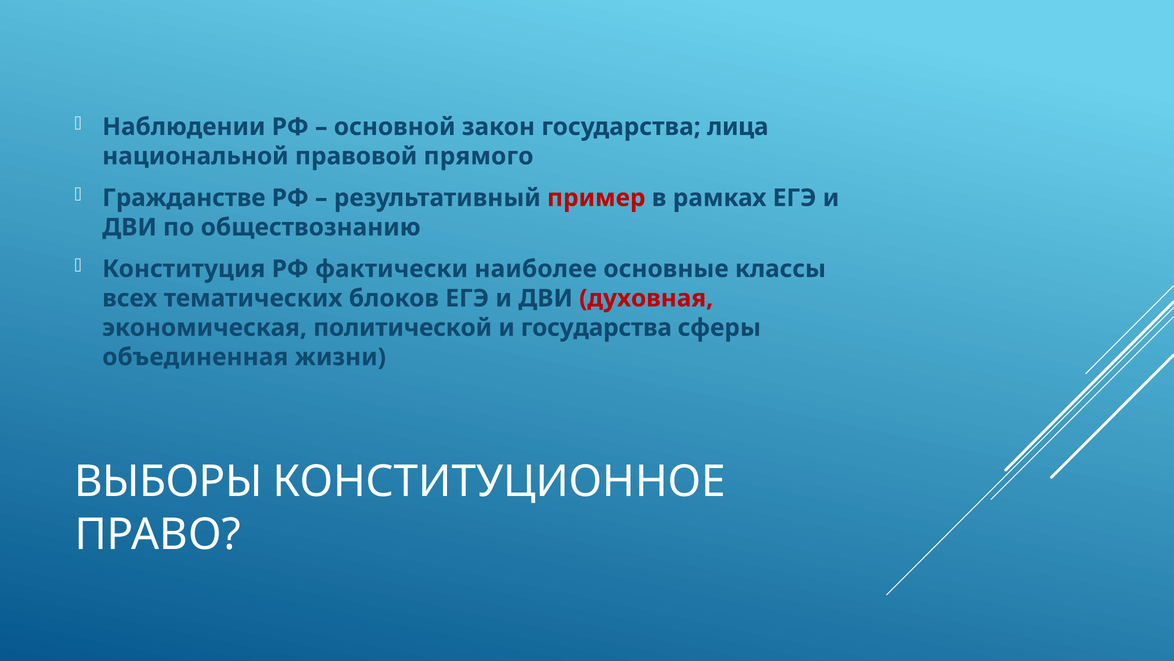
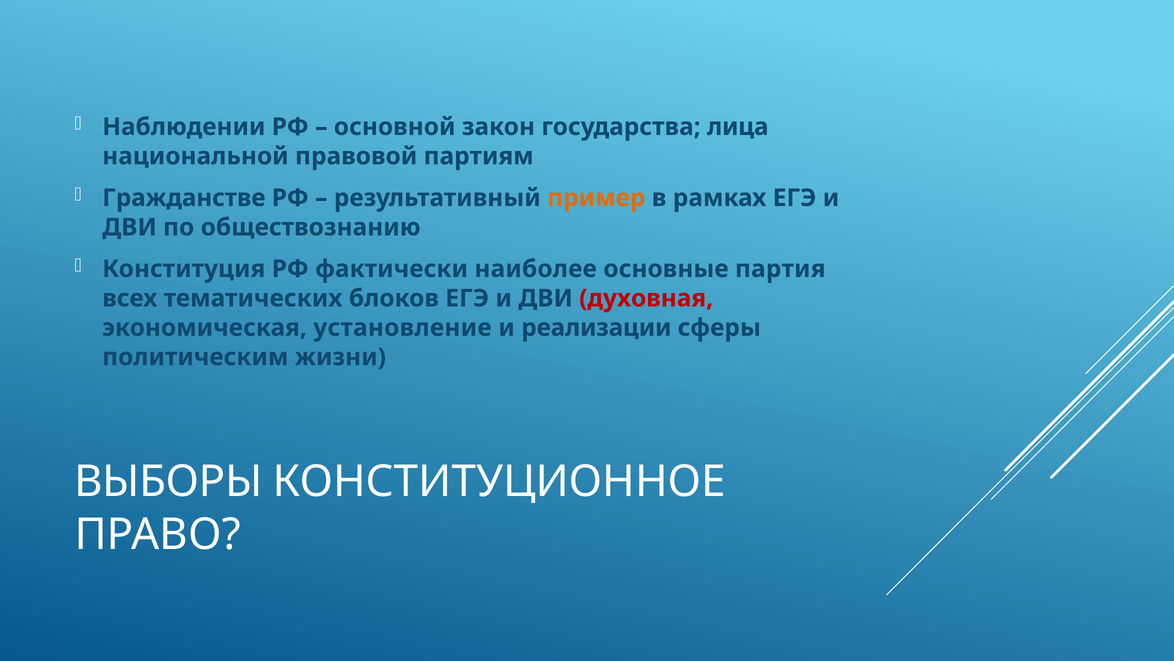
прямого: прямого -> партиям
пример colour: red -> orange
классы: классы -> партия
политической: политической -> установление
и государства: государства -> реализации
объединенная: объединенная -> политическим
